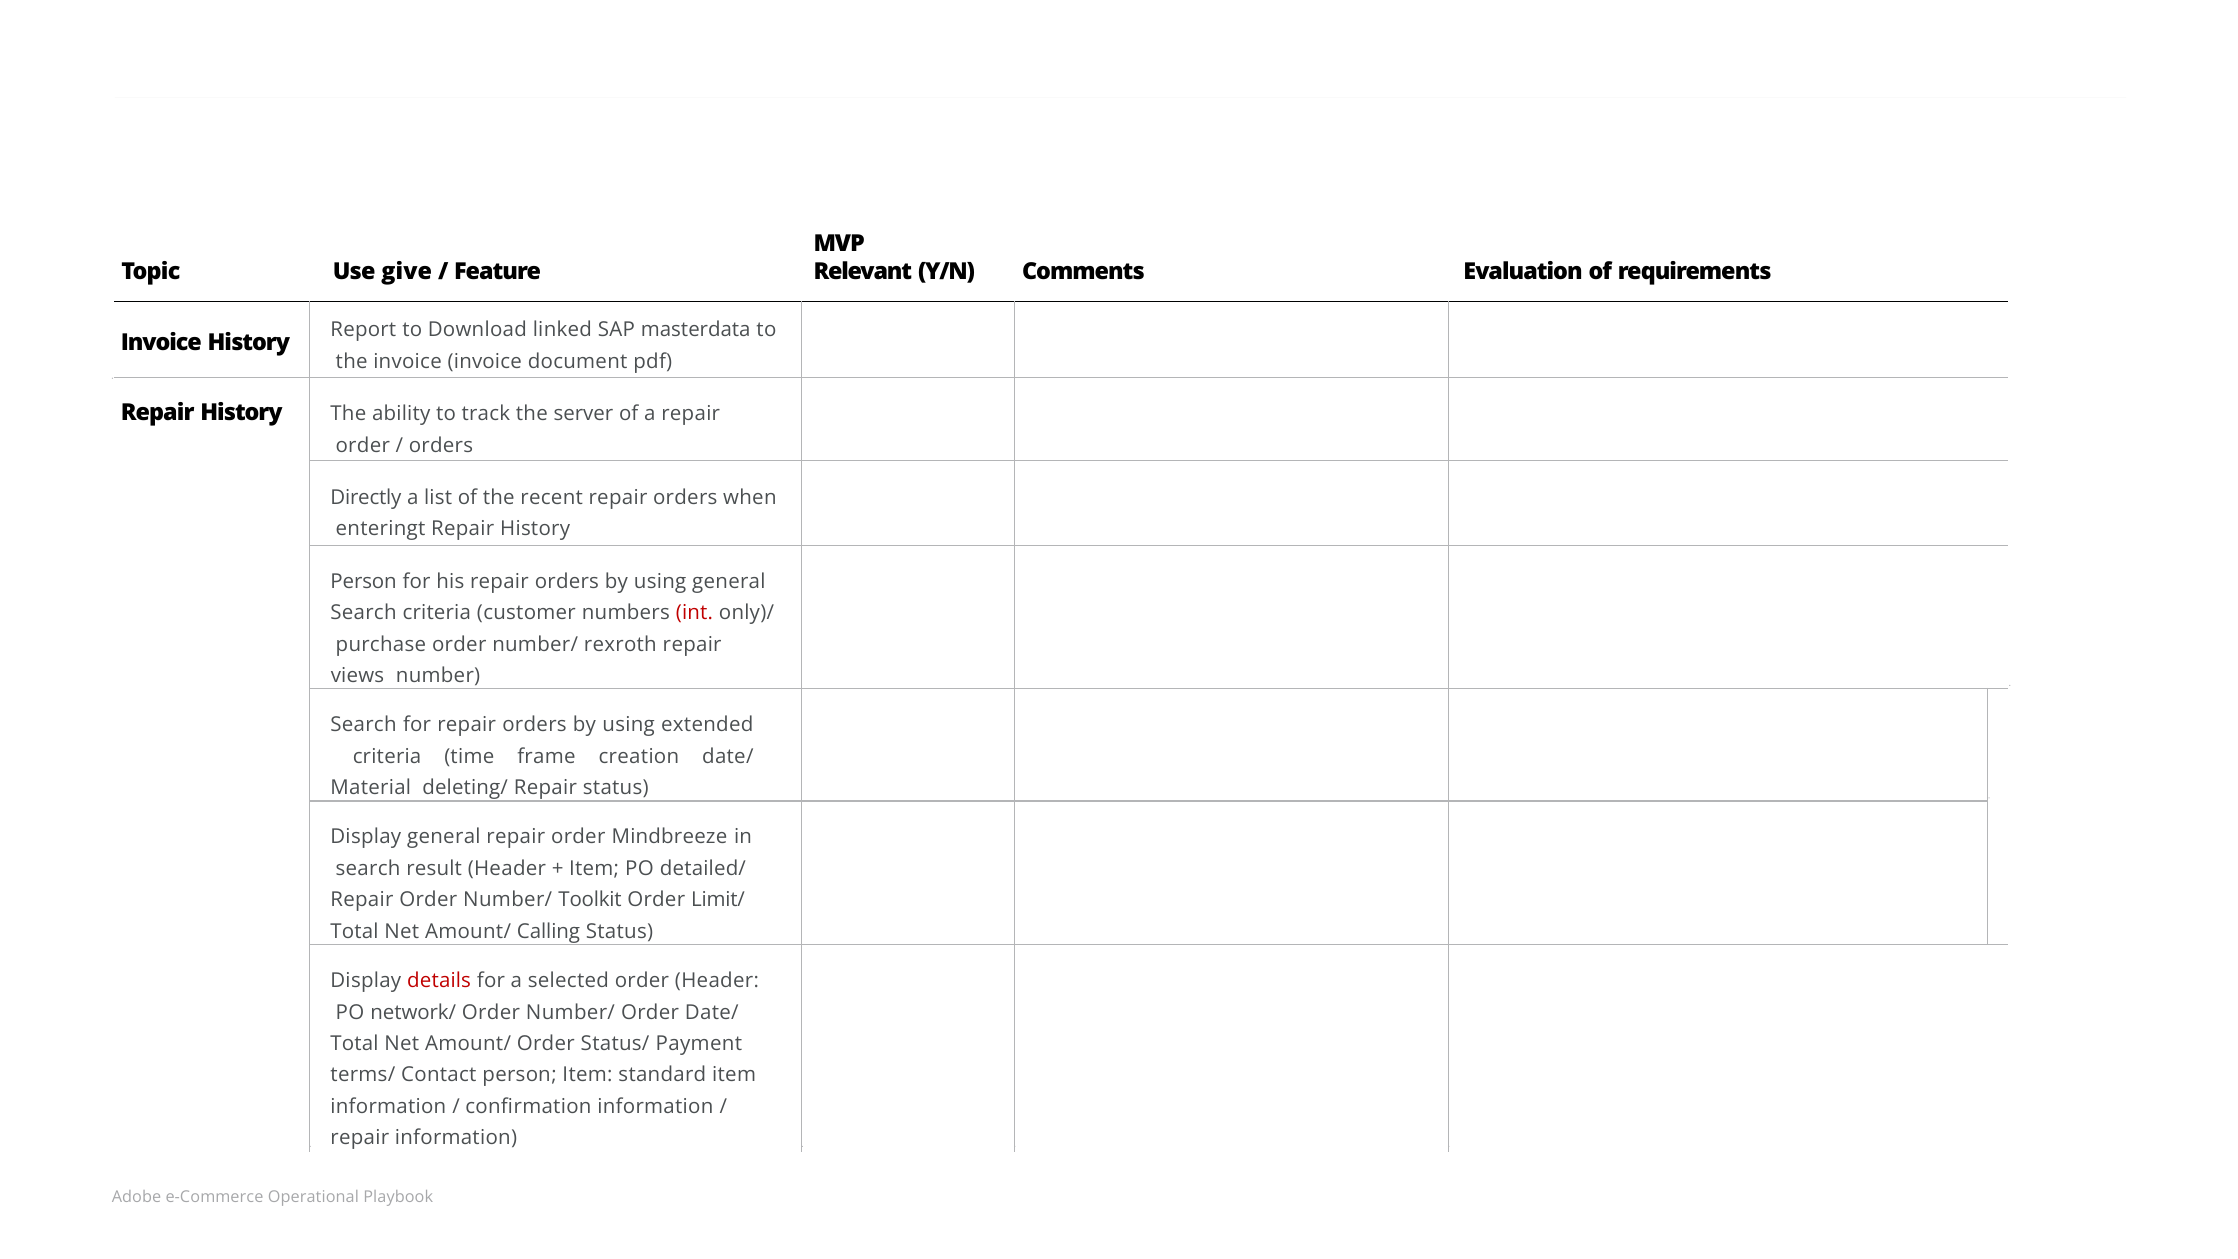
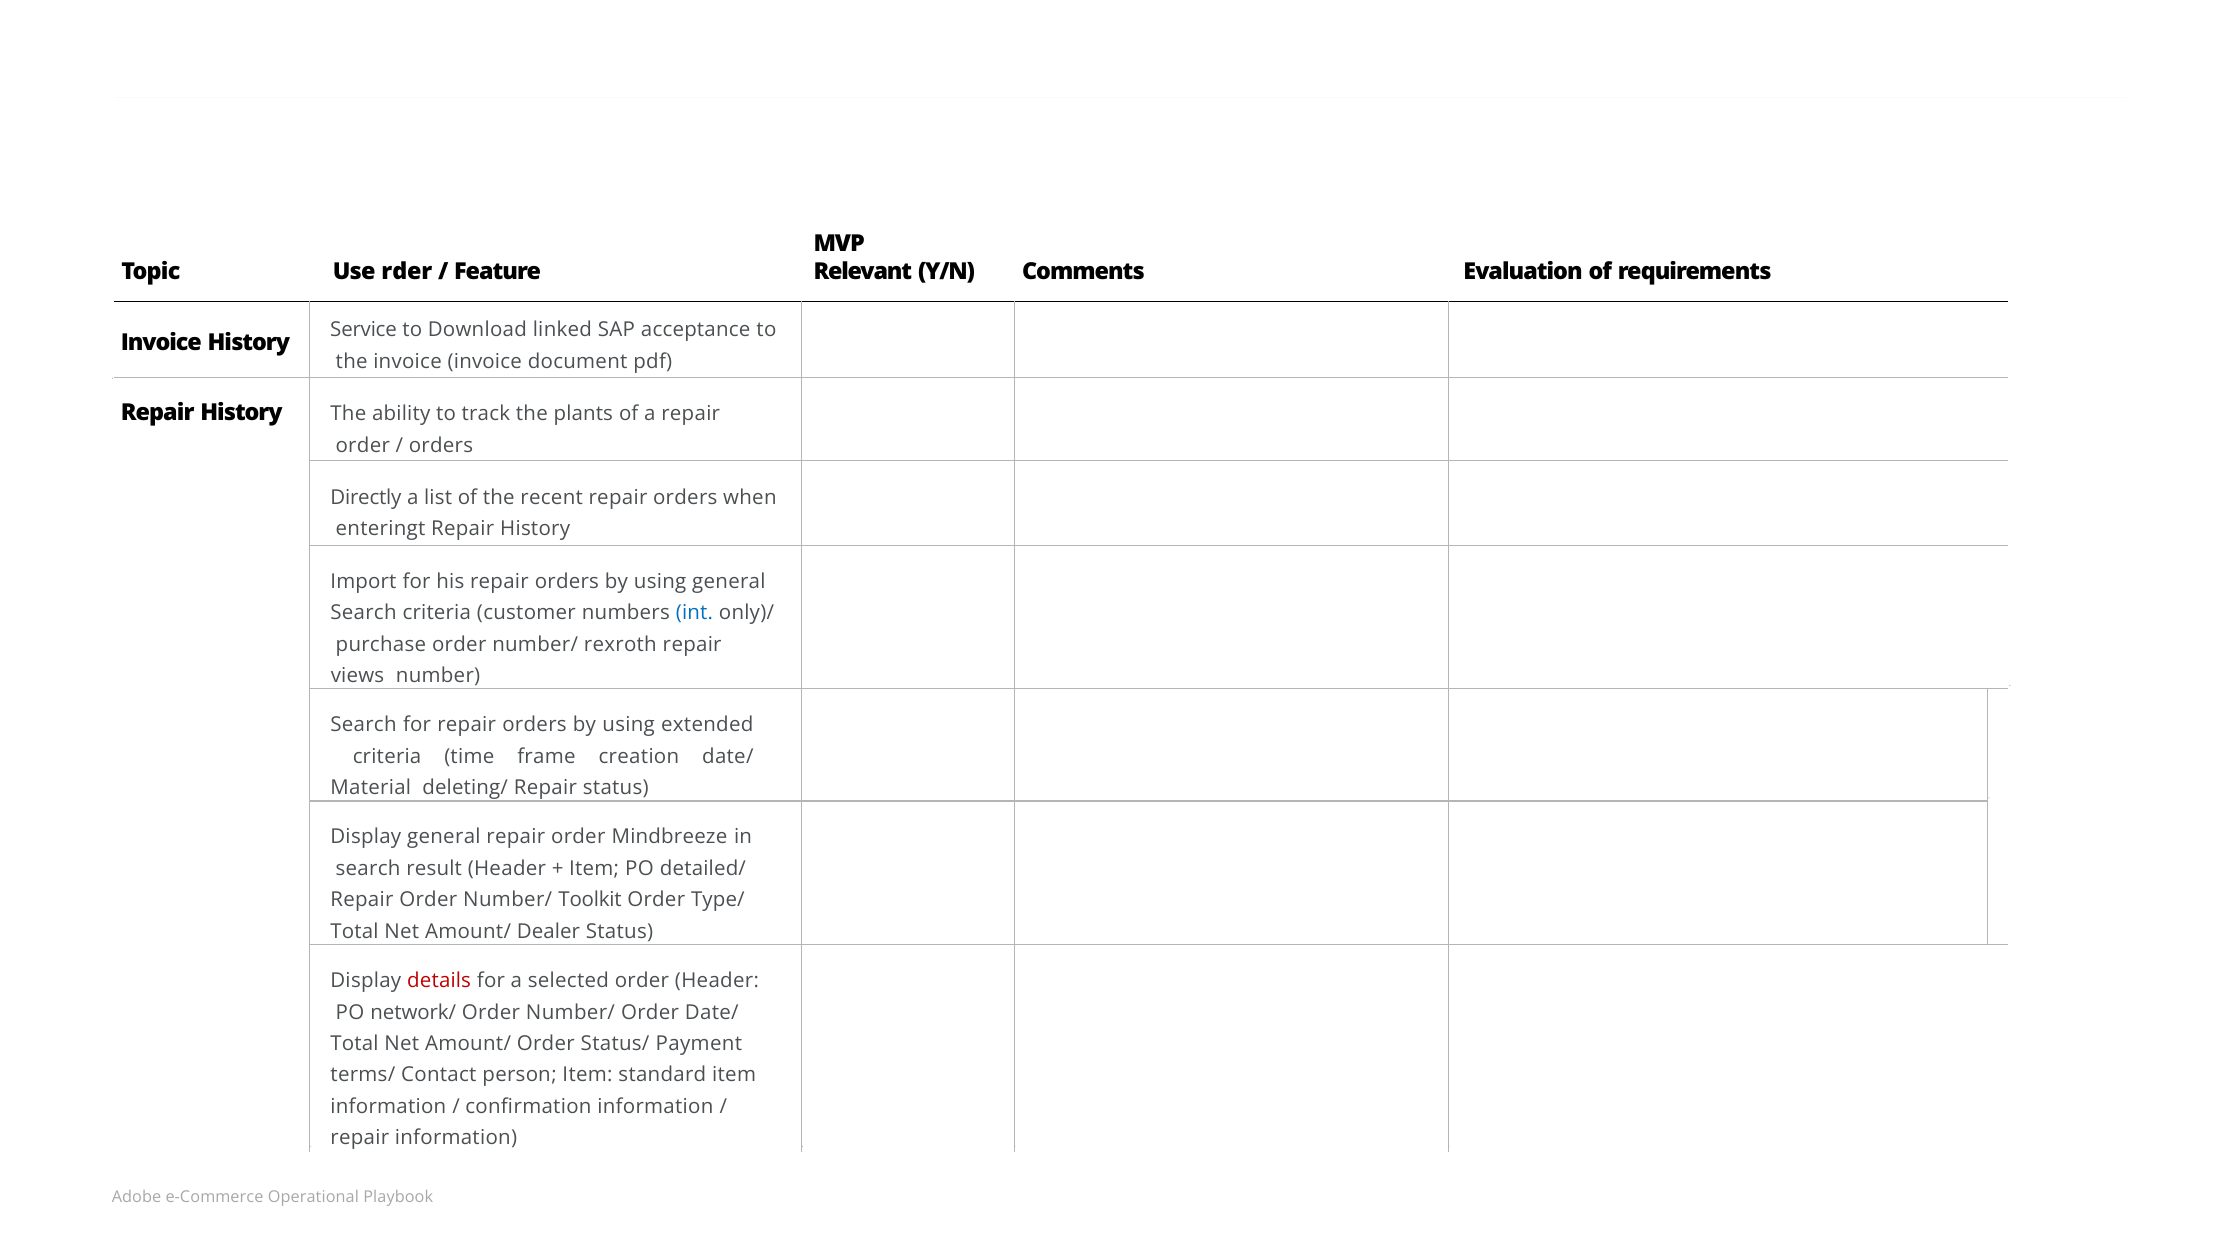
give: give -> rder
Report: Report -> Service
masterdata: masterdata -> acceptance
server: server -> plants
Person at (364, 581): Person -> Import
int colour: red -> blue
Limit/: Limit/ -> Type/
Calling: Calling -> Dealer
